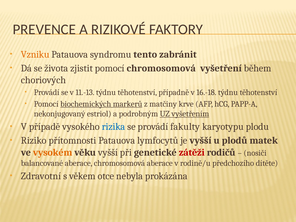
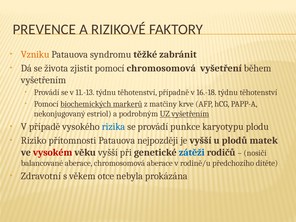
tento: tento -> těžké
choriových at (44, 80): choriových -> vyšetřením
fakulty: fakulty -> punkce
lymfocytů: lymfocytů -> nejpozději
vysokém colour: orange -> red
zátěži colour: red -> blue
